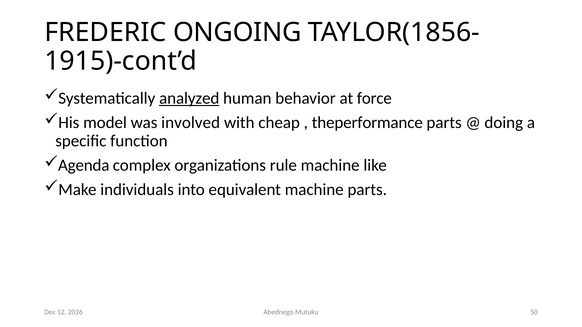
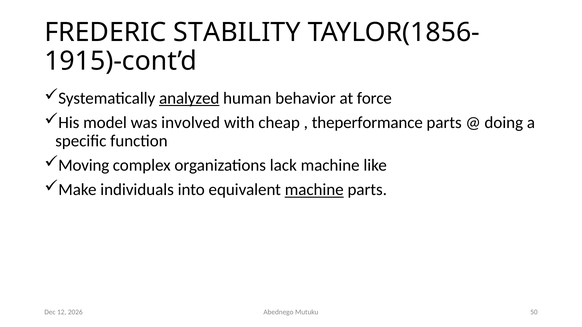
ONGOING: ONGOING -> STABILITY
Agenda: Agenda -> Moving
rule: rule -> lack
machine at (314, 190) underline: none -> present
